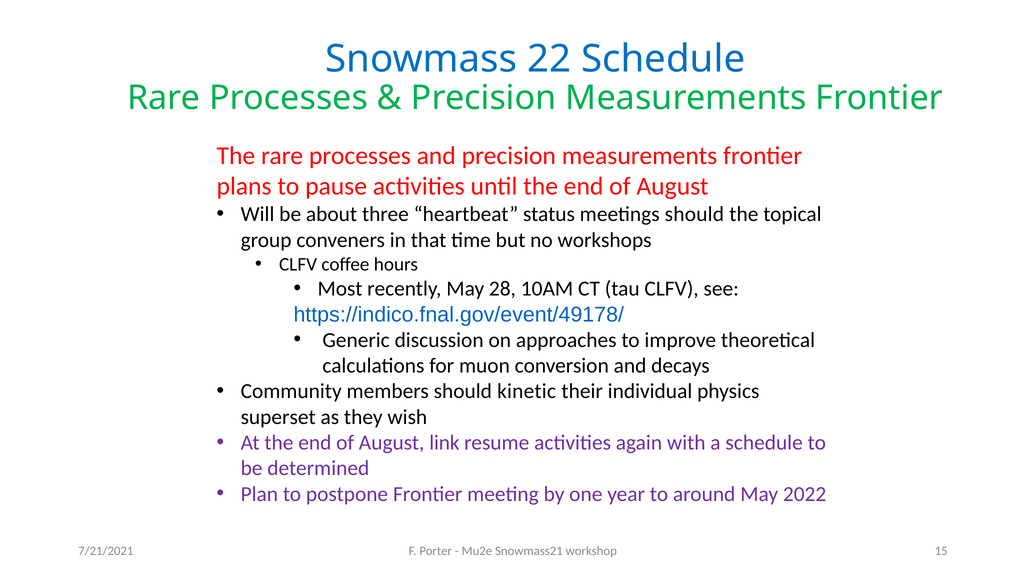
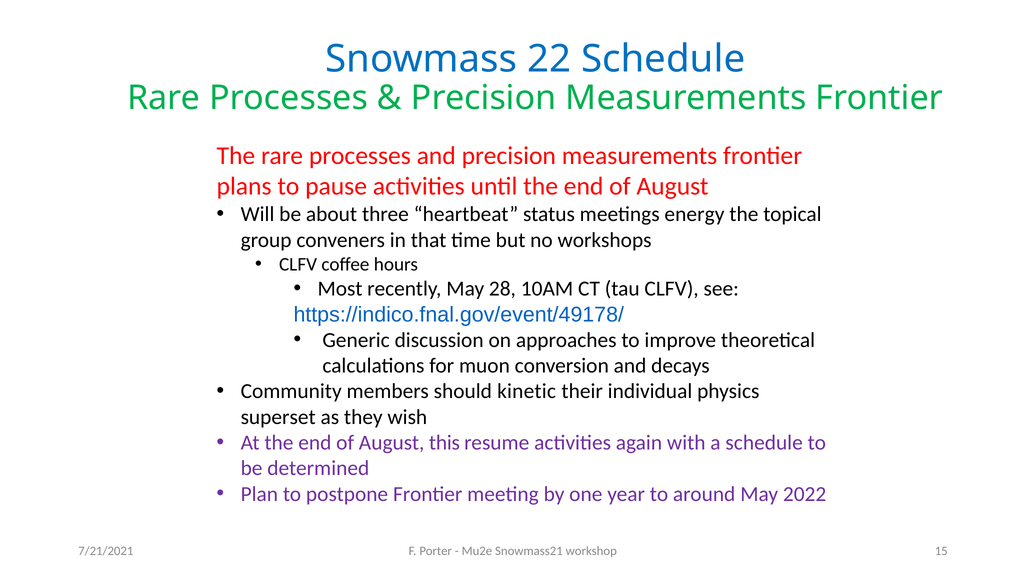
meetings should: should -> energy
link: link -> this
